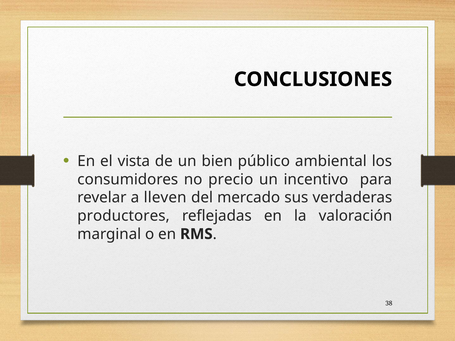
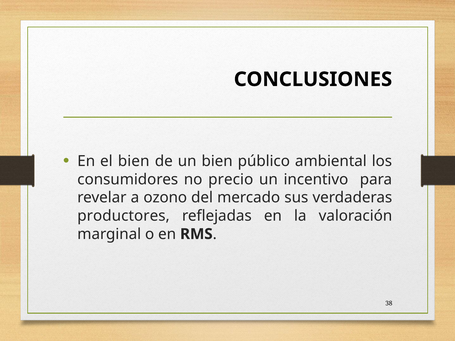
el vista: vista -> bien
lleven: lleven -> ozono
